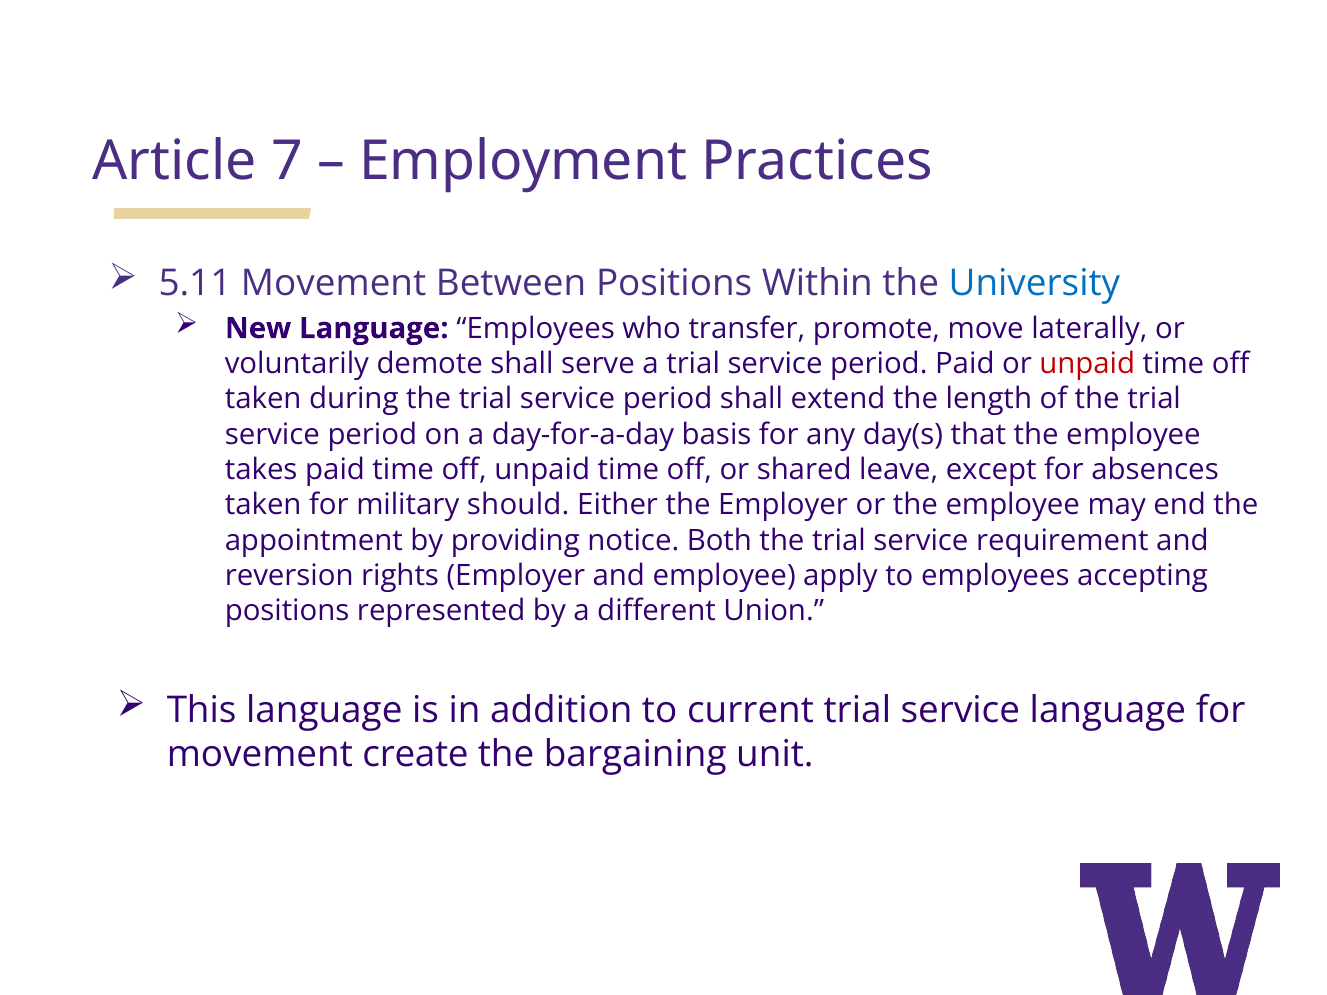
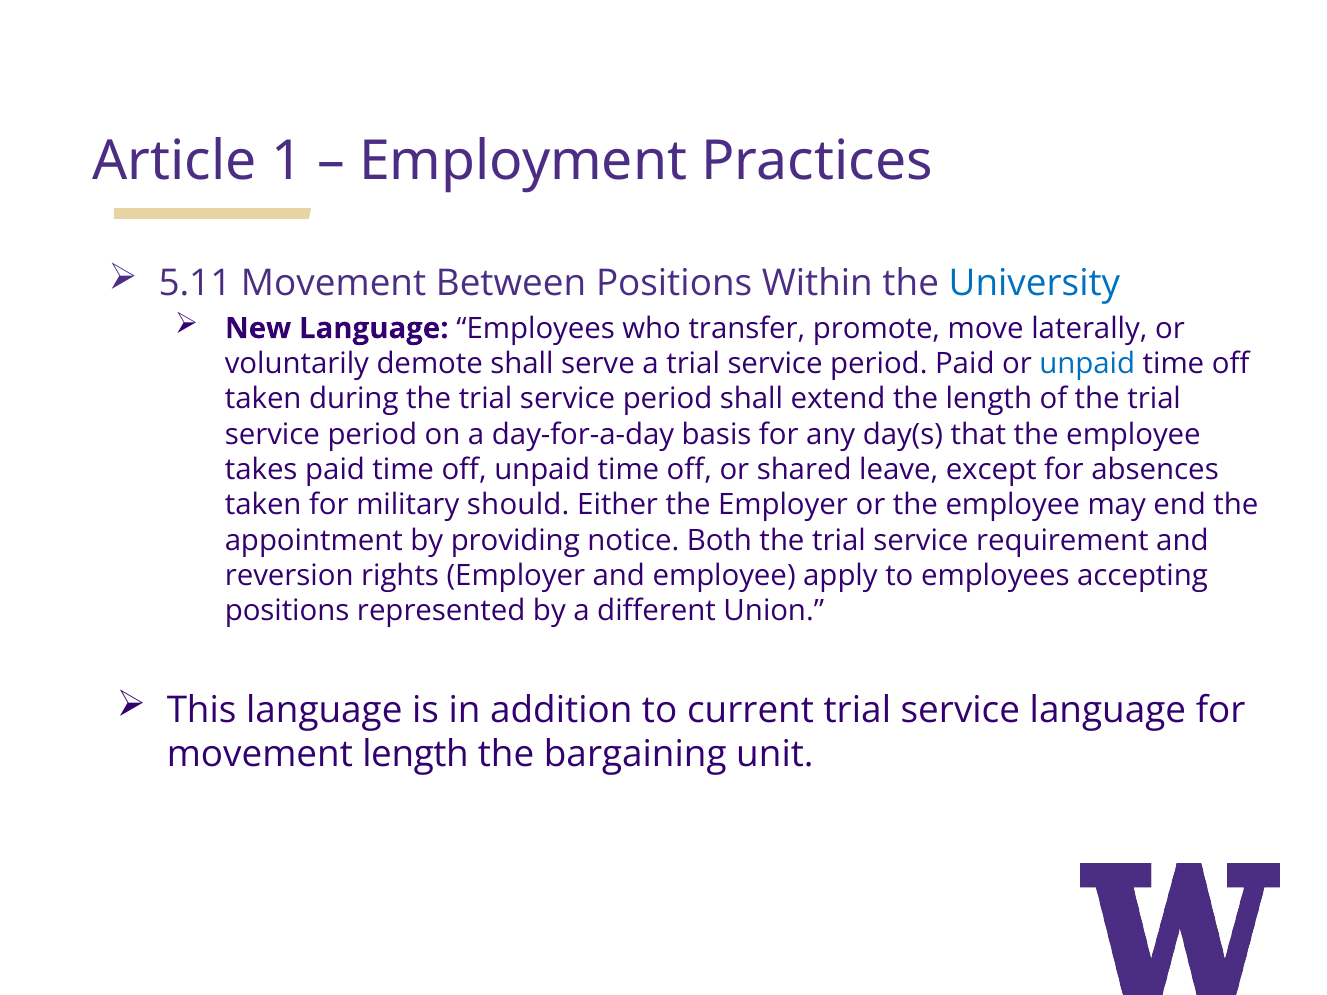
7: 7 -> 1
unpaid at (1087, 364) colour: red -> blue
movement create: create -> length
